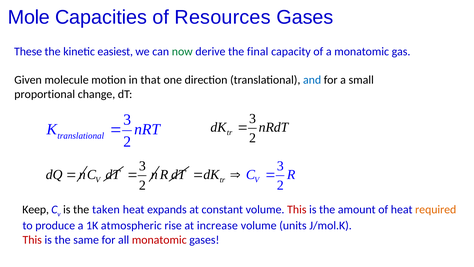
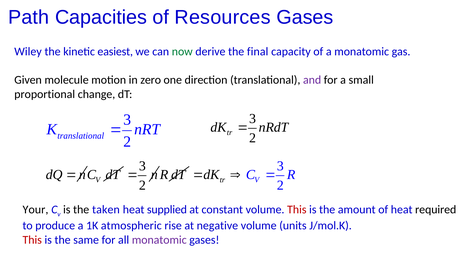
Mole: Mole -> Path
These: These -> Wiley
that: that -> zero
and colour: blue -> purple
Keep: Keep -> Your
expands: expands -> supplied
required colour: orange -> black
increase: increase -> negative
monatomic at (159, 240) colour: red -> purple
